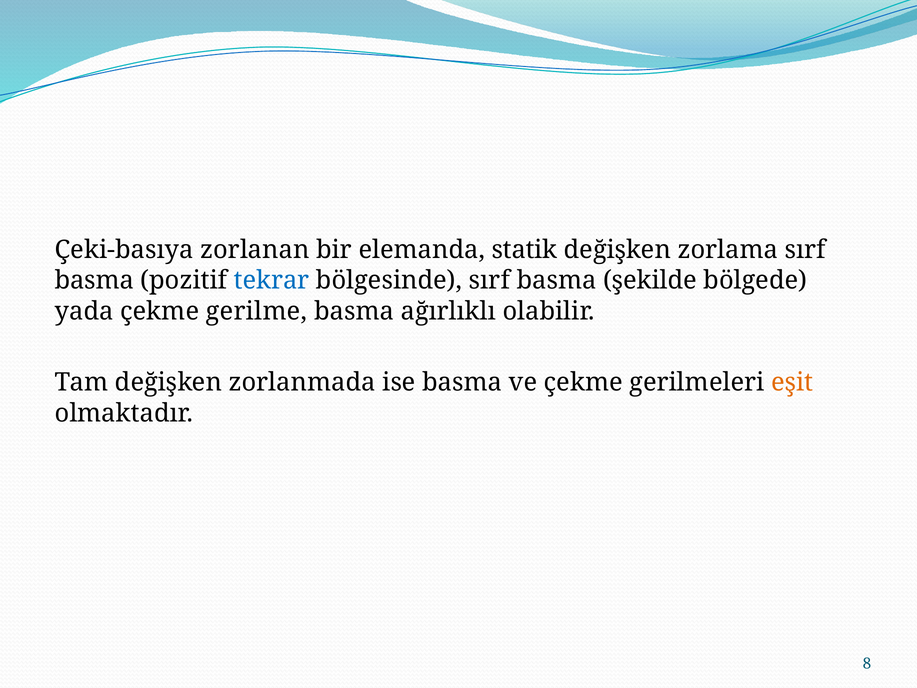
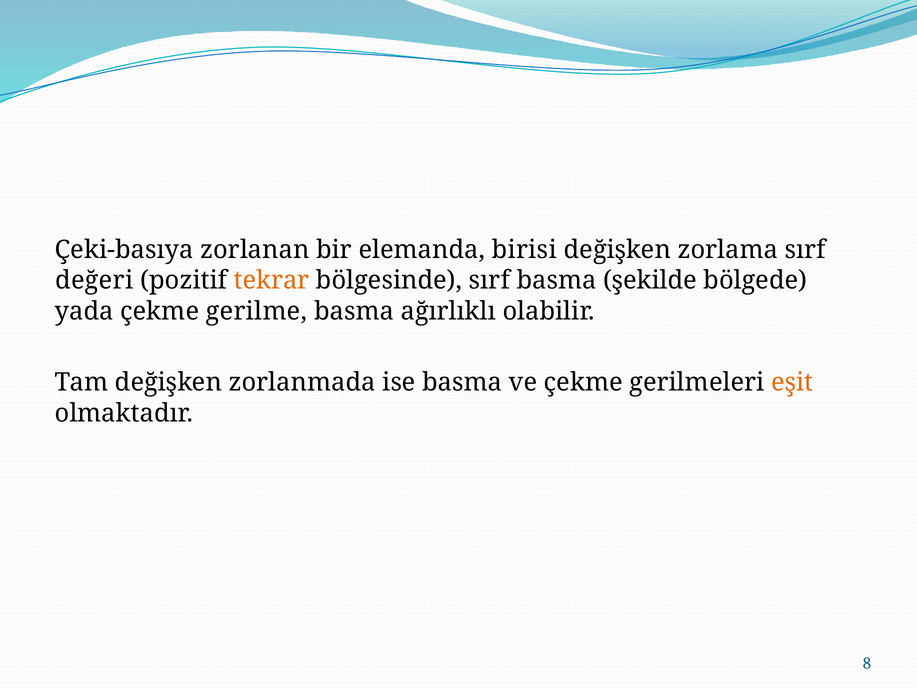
statik: statik -> birisi
basma at (94, 280): basma -> değeri
tekrar colour: blue -> orange
